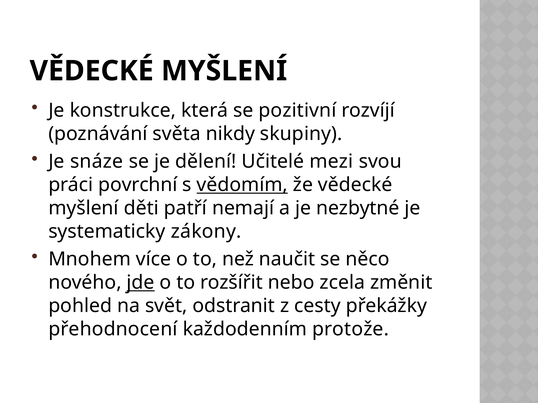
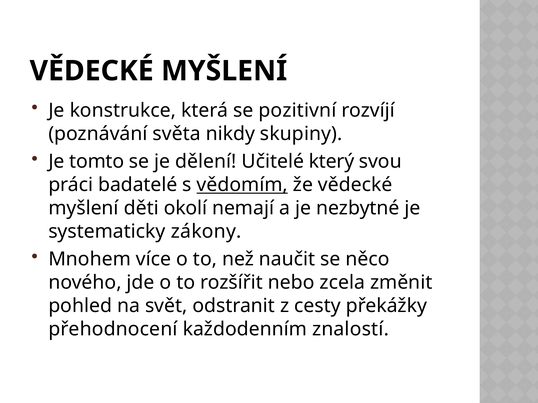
snáze: snáze -> tomto
mezi: mezi -> který
povrchní: povrchní -> badatelé
patří: patří -> okolí
jde underline: present -> none
protože: protože -> znalostí
